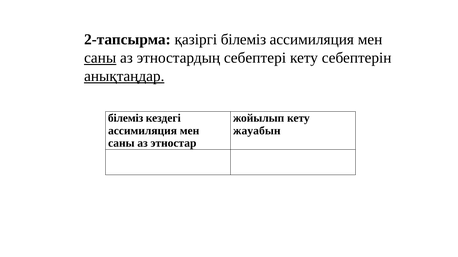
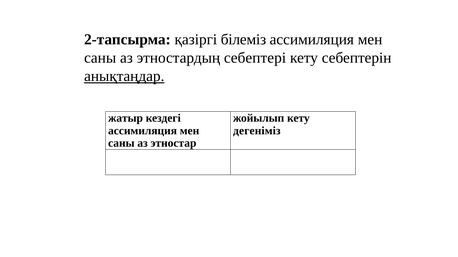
саны at (100, 58) underline: present -> none
білеміз at (126, 118): білеміз -> жатыр
жауабын: жауабын -> дегеніміз
